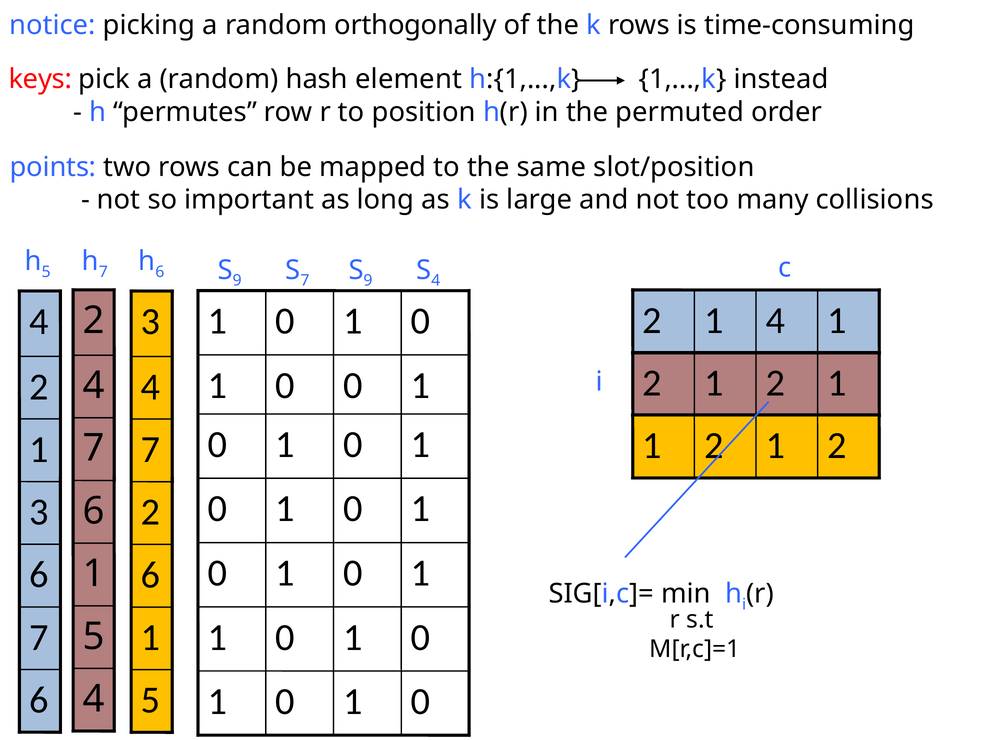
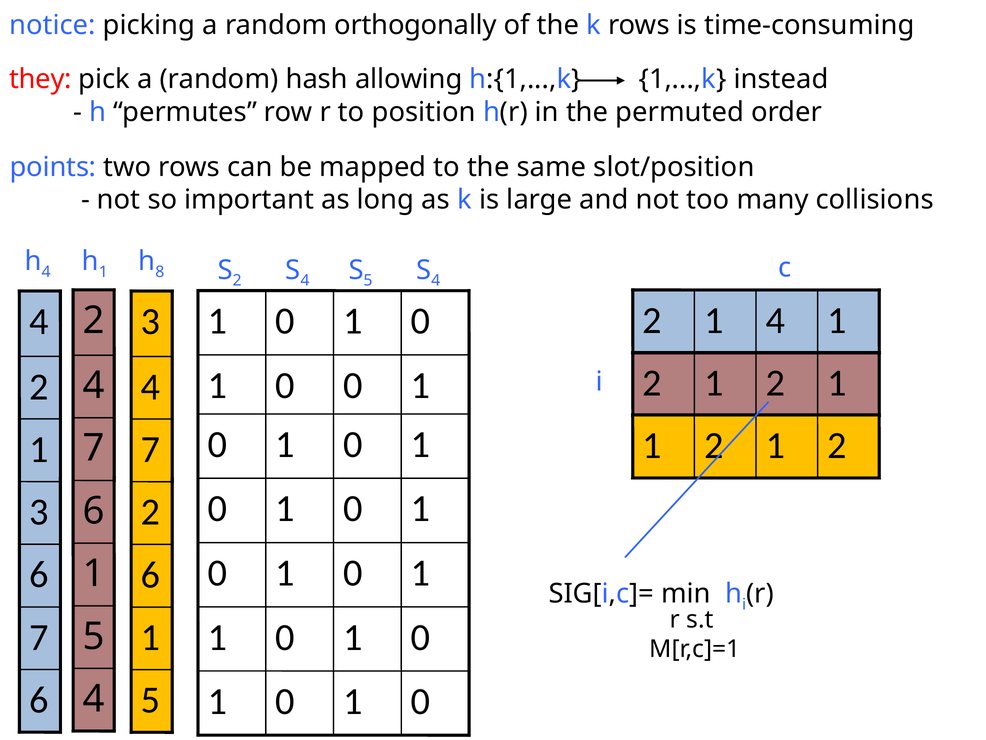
keys: keys -> they
element: element -> allowing
h 5: 5 -> 4
h 7: 7 -> 1
h 6: 6 -> 8
9 at (237, 280): 9 -> 2
7 at (305, 280): 7 -> 4
9 at (368, 280): 9 -> 5
